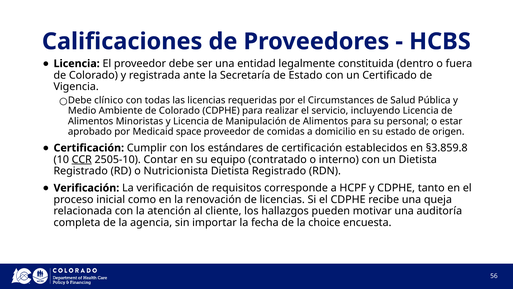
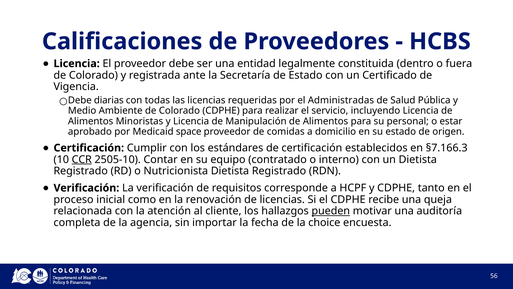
clínico: clínico -> diarias
Circumstances: Circumstances -> Administradas
§3.859.8: §3.859.8 -> §7.166.3
pueden underline: none -> present
